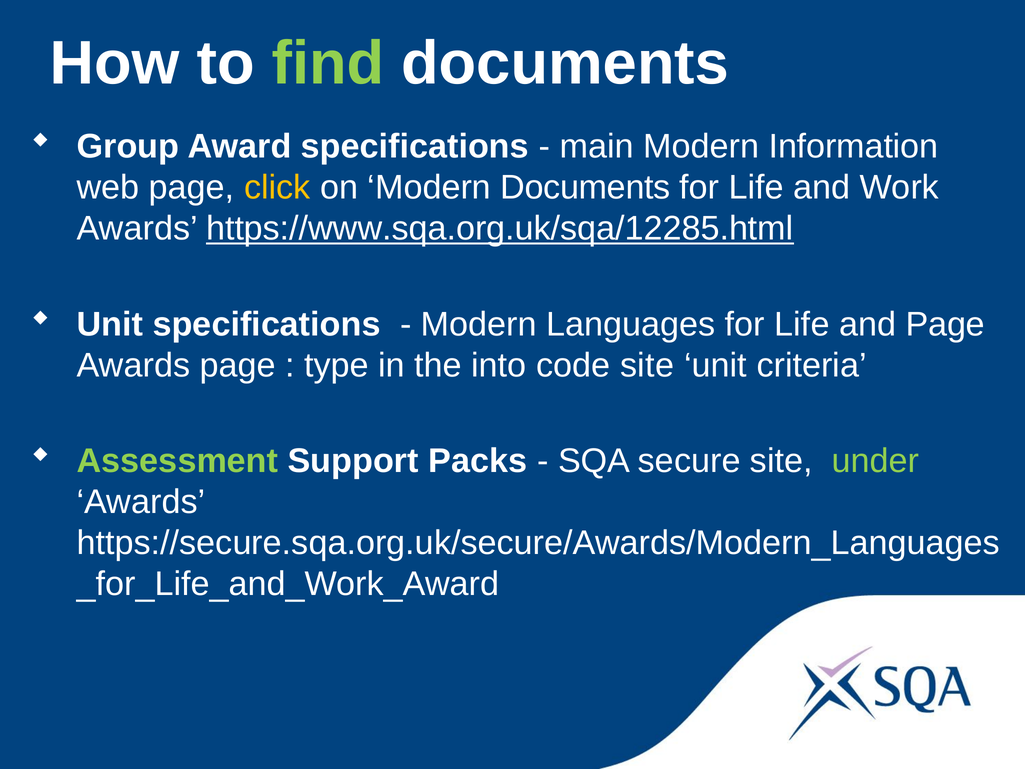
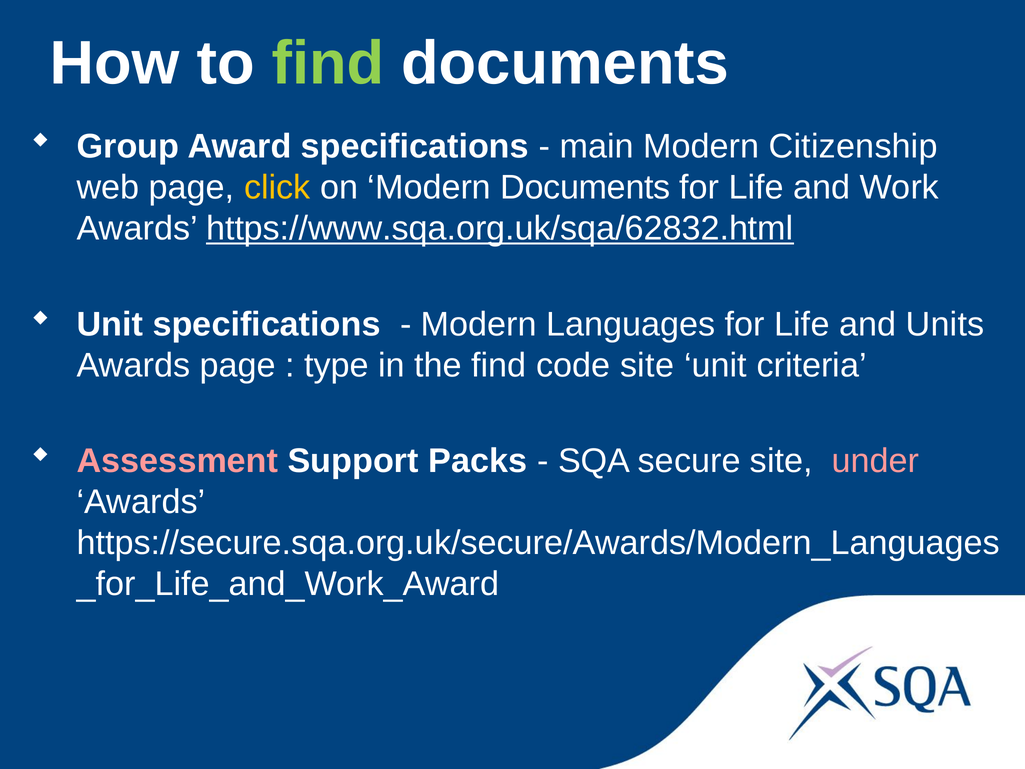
Information: Information -> Citizenship
https://www.sqa.org.uk/sqa/12285.html: https://www.sqa.org.uk/sqa/12285.html -> https://www.sqa.org.uk/sqa/62832.html
and Page: Page -> Units
the into: into -> find
Assessment colour: light green -> pink
under colour: light green -> pink
